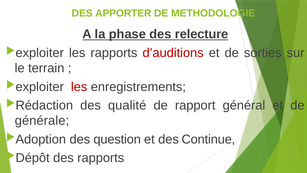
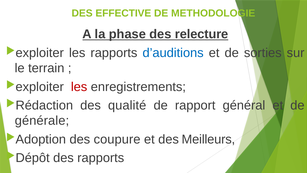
APPORTER: APPORTER -> EFFECTIVE
d’auditions colour: red -> blue
question: question -> coupure
Continue: Continue -> Meilleurs
